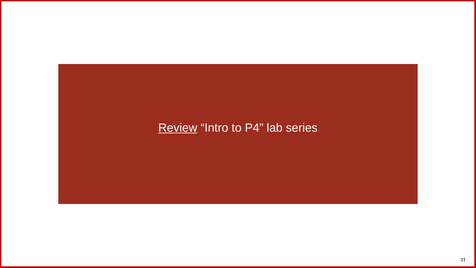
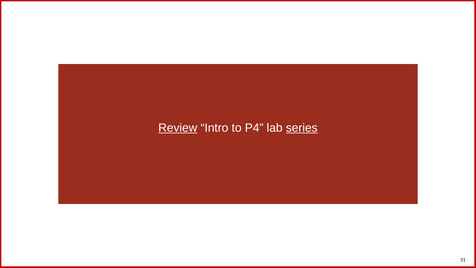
series underline: none -> present
